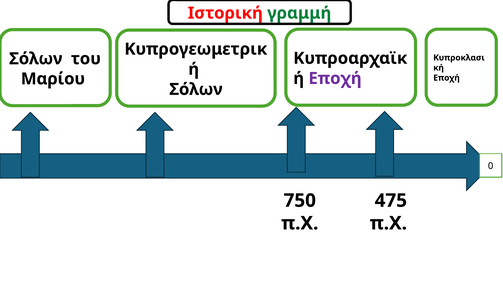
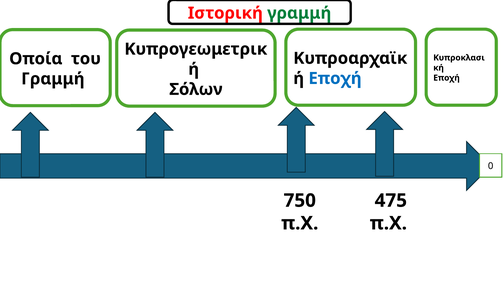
Σόλων at (36, 59): Σόλων -> Οποία
Εποχή at (335, 78) colour: purple -> blue
Μαρίου at (53, 79): Μαρίου -> Γραμμή
